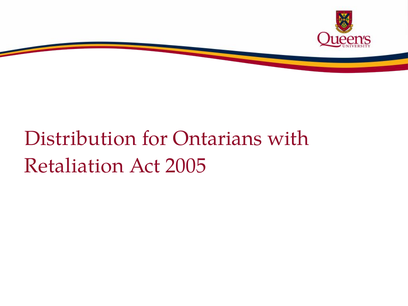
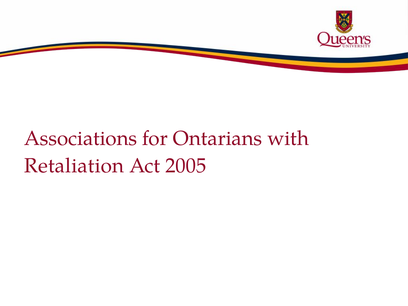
Distribution: Distribution -> Associations
